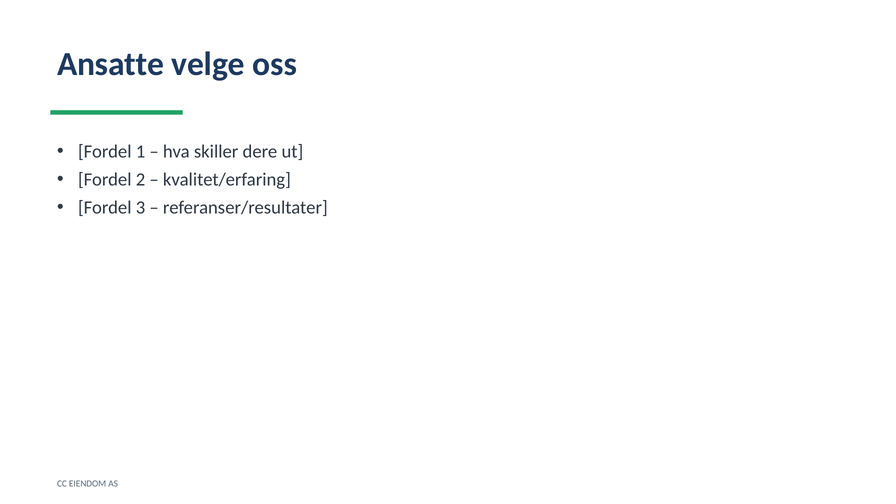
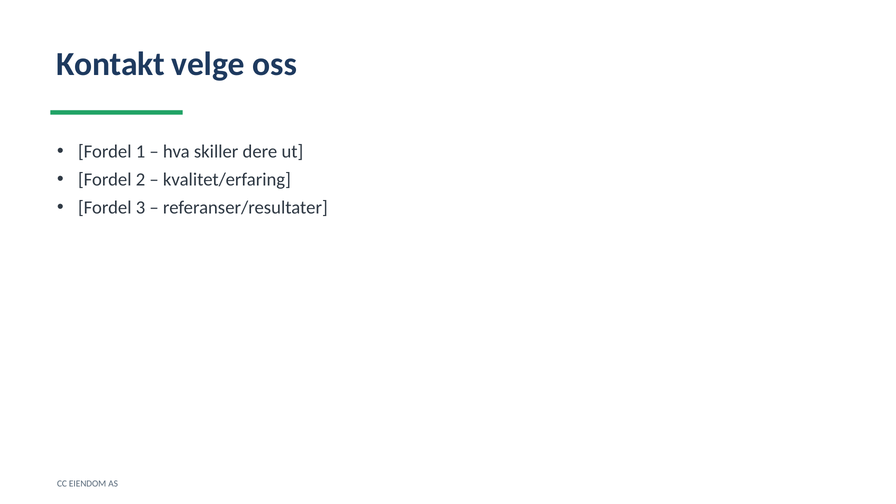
Ansatte: Ansatte -> Kontakt
